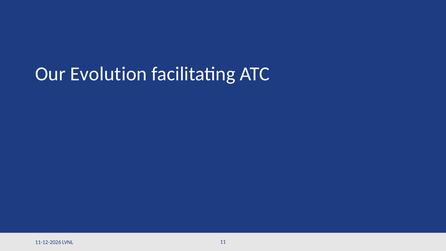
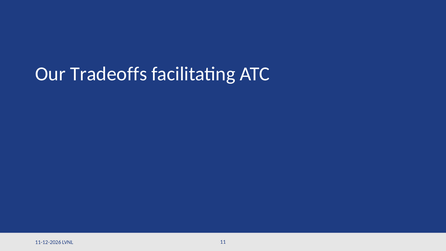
Evolution: Evolution -> Tradeoffs
